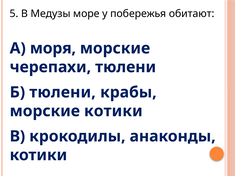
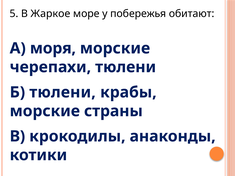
Медузы: Медузы -> Жаркое
морские котики: котики -> страны
